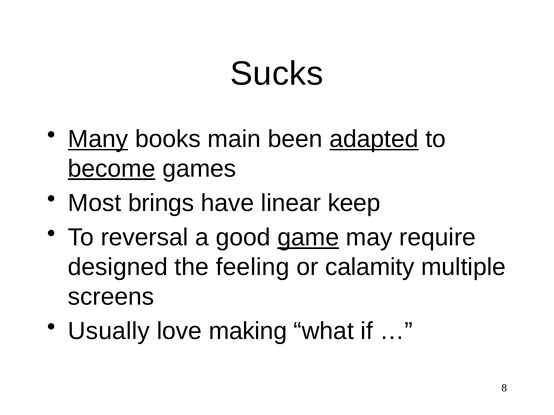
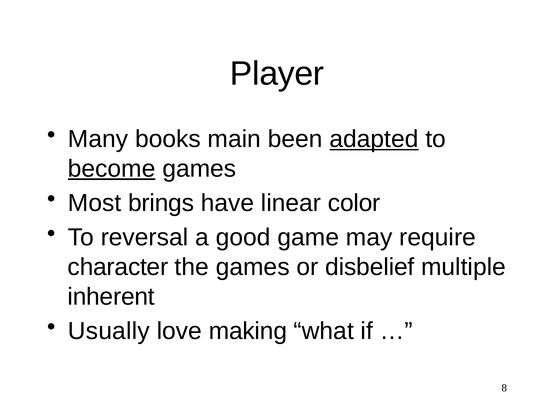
Sucks: Sucks -> Player
Many underline: present -> none
keep: keep -> color
game underline: present -> none
designed: designed -> character
the feeling: feeling -> games
calamity: calamity -> disbelief
screens: screens -> inherent
